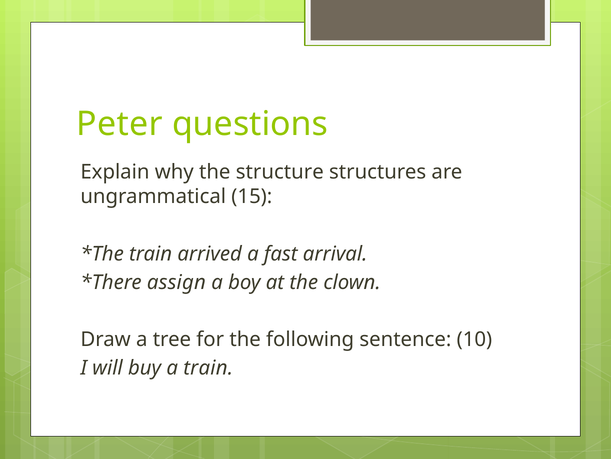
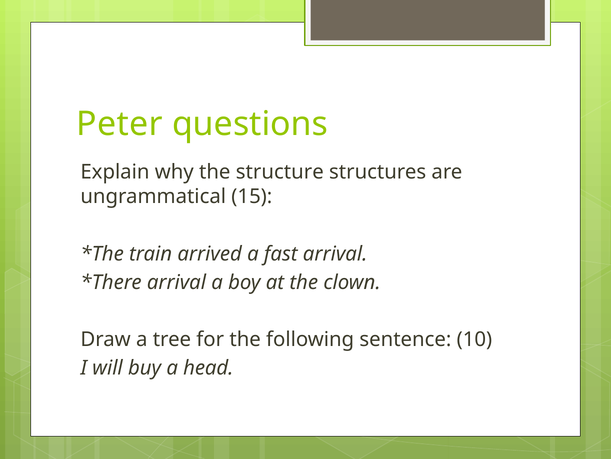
assign at (176, 282): assign -> arrival
a train: train -> head
